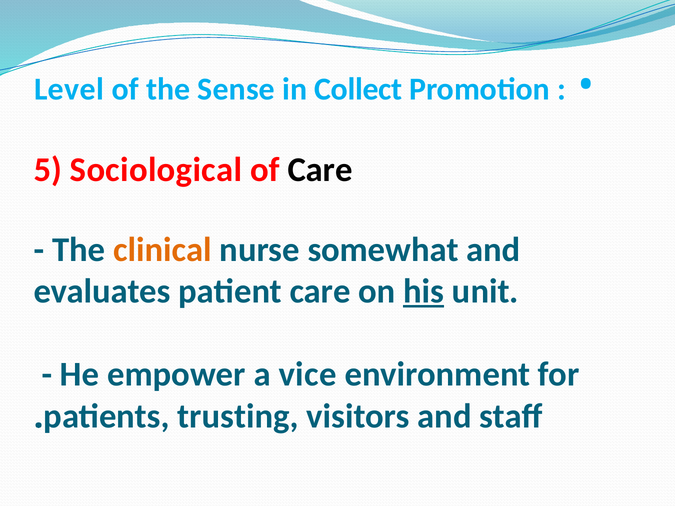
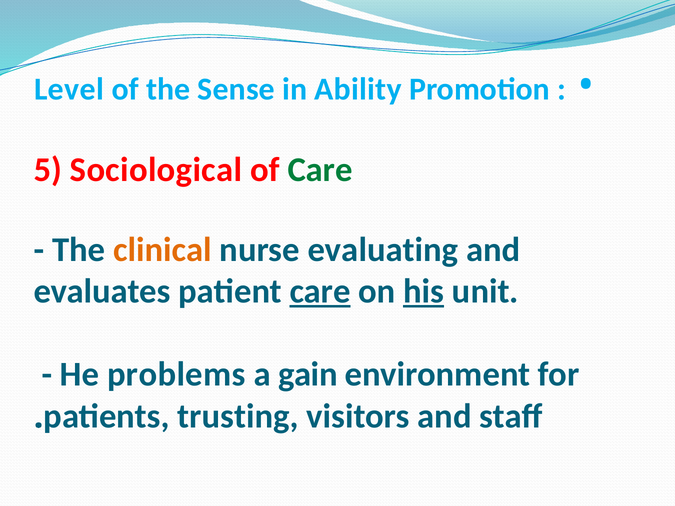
Collect: Collect -> Ability
Care at (320, 170) colour: black -> green
somewhat: somewhat -> evaluating
care at (320, 292) underline: none -> present
empower: empower -> problems
vice: vice -> gain
